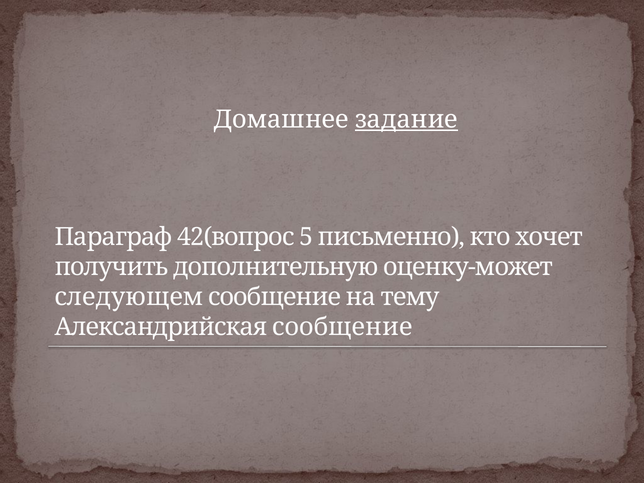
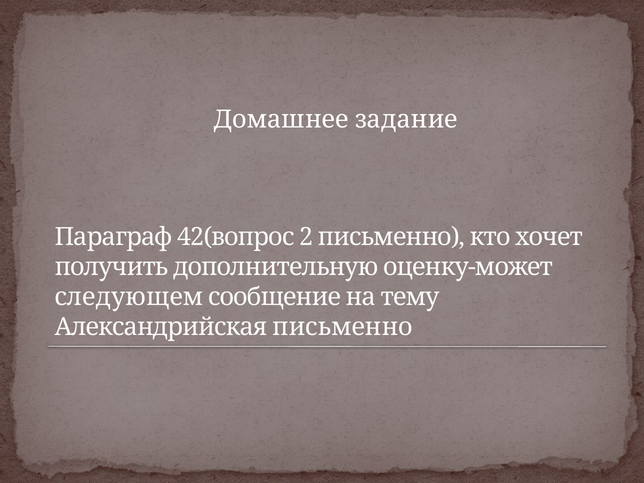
задание underline: present -> none
5: 5 -> 2
Александрийская сообщение: сообщение -> письменно
